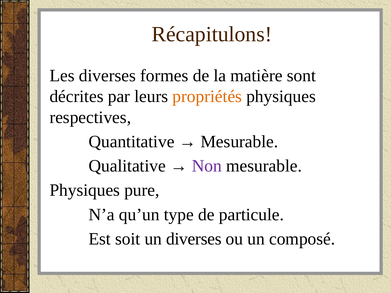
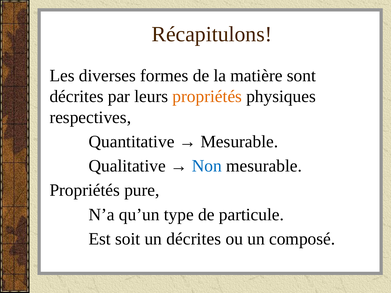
Non colour: purple -> blue
Physiques at (85, 190): Physiques -> Propriétés
un diverses: diverses -> décrites
